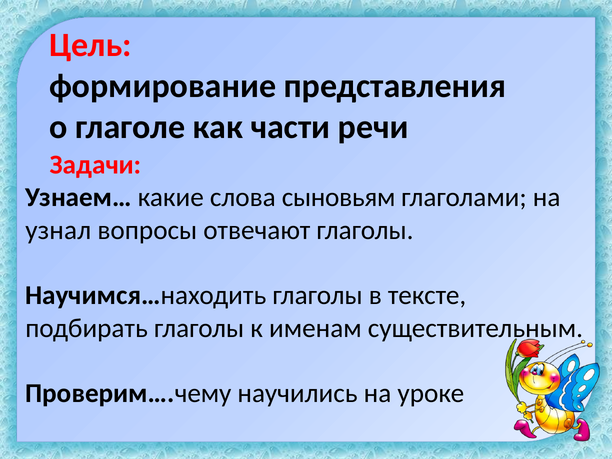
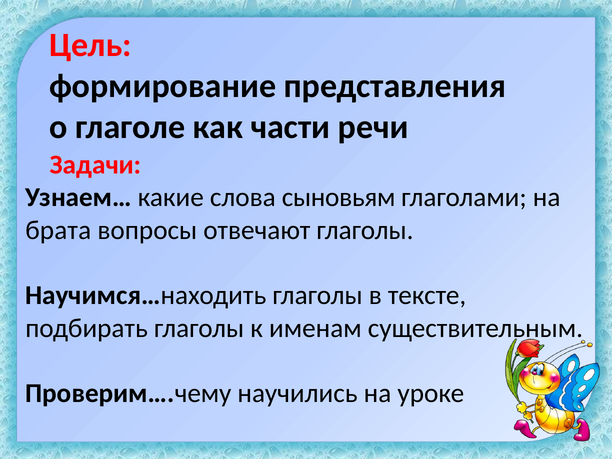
узнал: узнал -> брата
